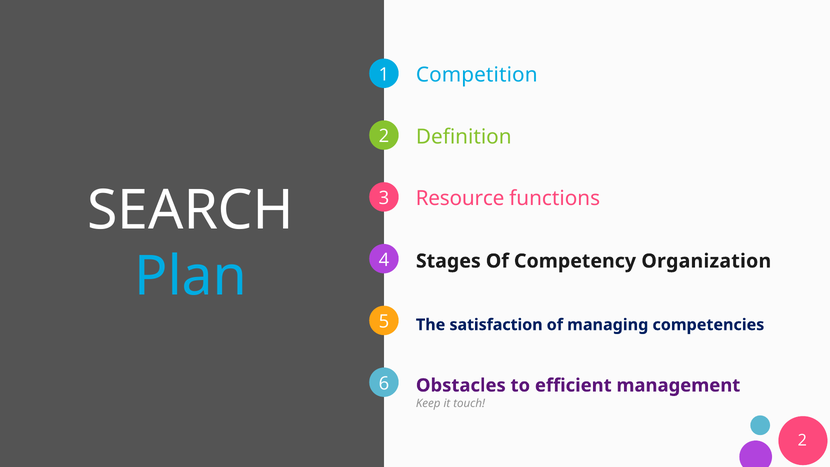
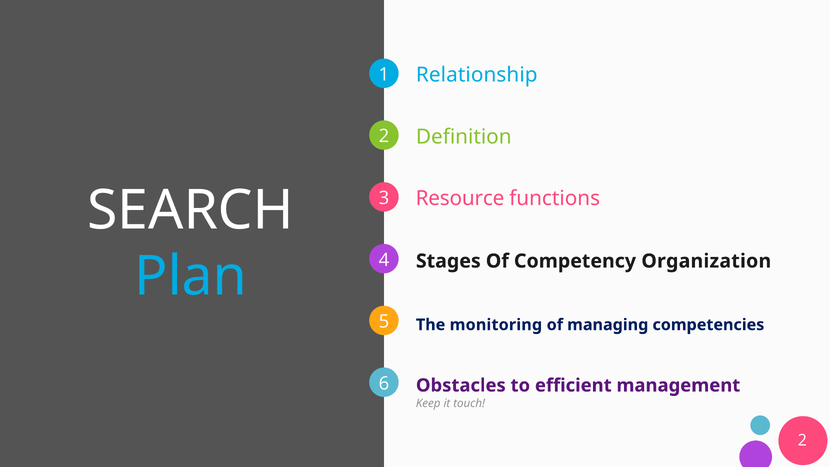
Competition: Competition -> Relationship
satisfaction: satisfaction -> monitoring
